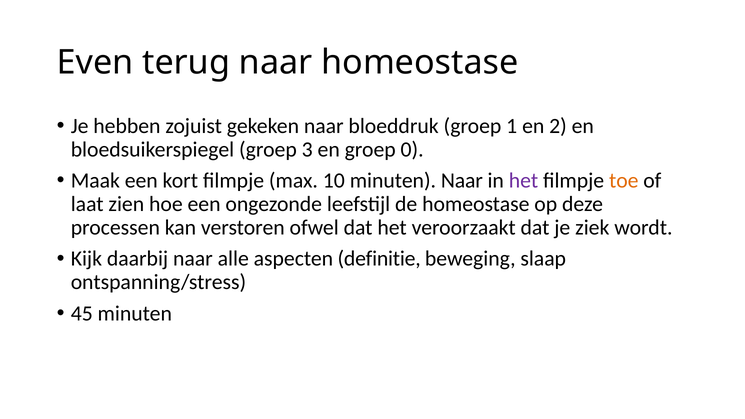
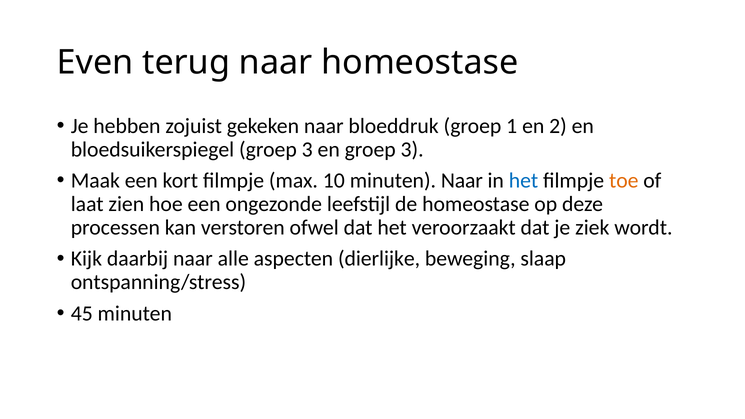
en groep 0: 0 -> 3
het at (524, 181) colour: purple -> blue
definitie: definitie -> dierlijke
